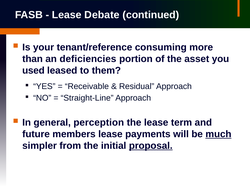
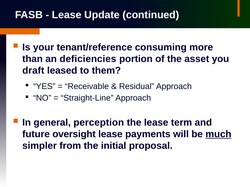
Debate: Debate -> Update
used: used -> draft
members: members -> oversight
proposal underline: present -> none
